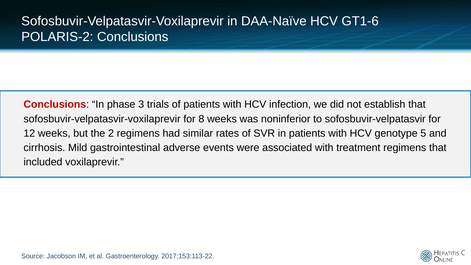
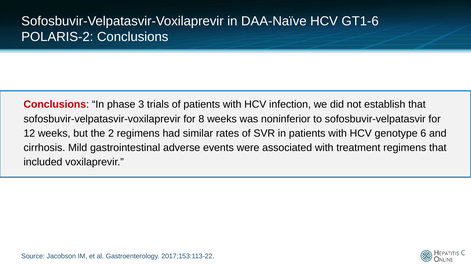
5: 5 -> 6
